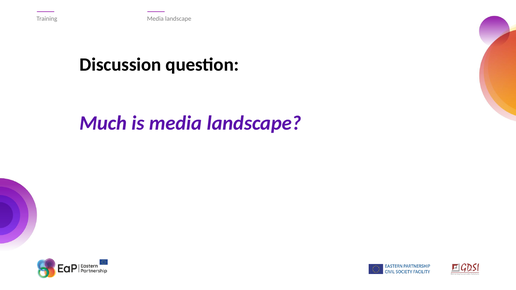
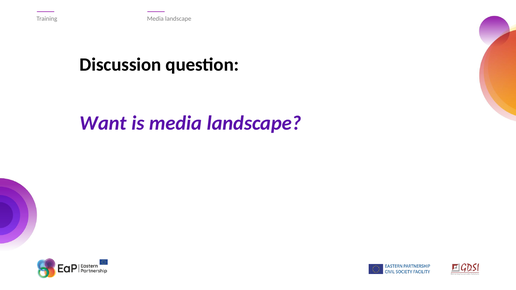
Much: Much -> Want
